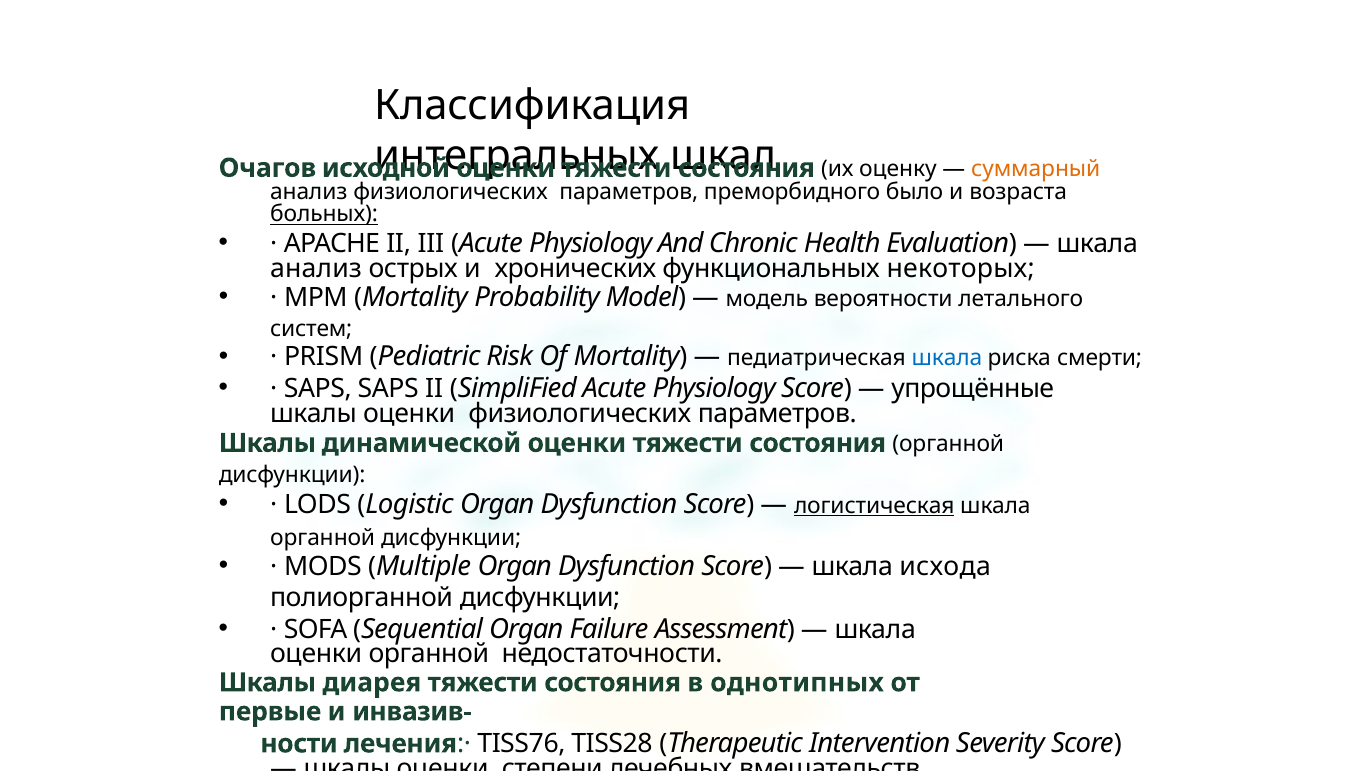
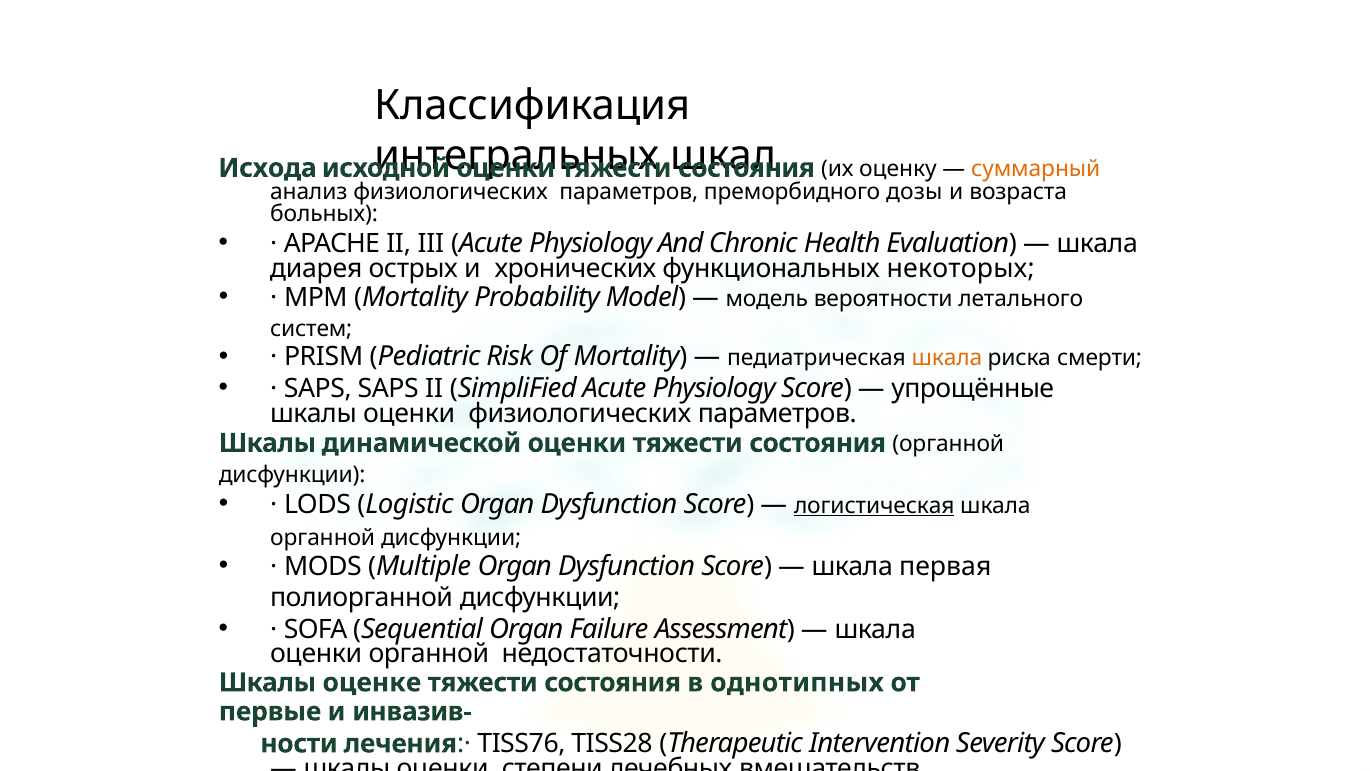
Очагов: Очагов -> Исхода
было: было -> дозы
больных underline: present -> none
анализ at (316, 268): анализ -> диарея
шкала at (947, 358) colour: blue -> orange
исхода: исхода -> первая
диарея: диарея -> оценке
